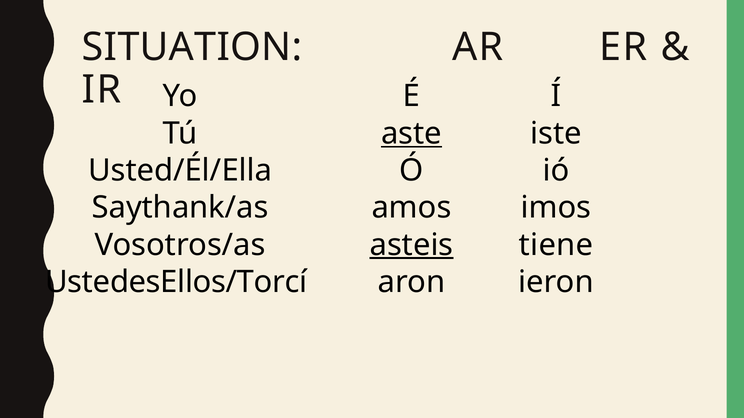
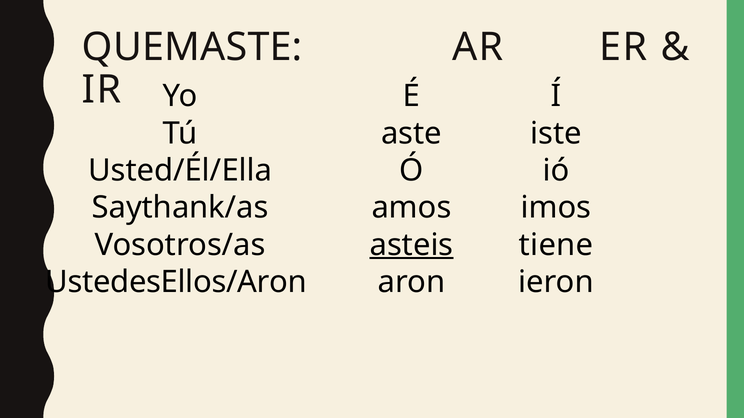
SITUATION: SITUATION -> QUEMASTE
aste underline: present -> none
UstedesEllos/Torcí: UstedesEllos/Torcí -> UstedesEllos/Aron
